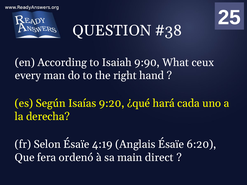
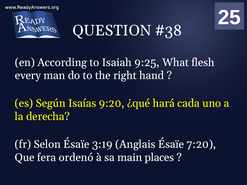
9:90: 9:90 -> 9:25
ceux: ceux -> flesh
4:19: 4:19 -> 3:19
6:20: 6:20 -> 7:20
direct: direct -> places
